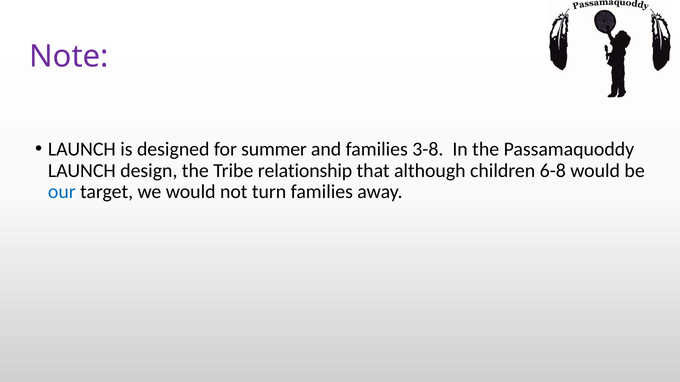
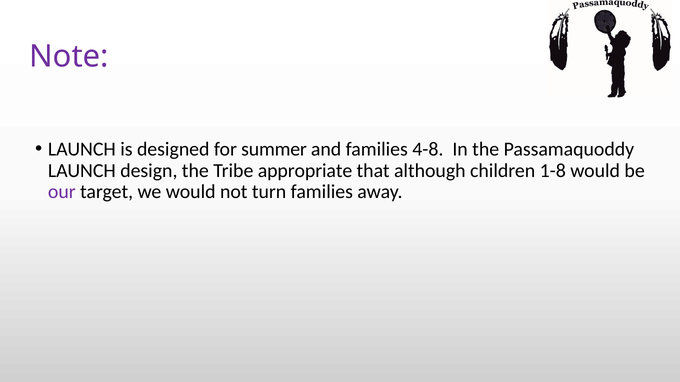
3-8: 3-8 -> 4-8
relationship: relationship -> appropriate
6-8: 6-8 -> 1-8
our colour: blue -> purple
